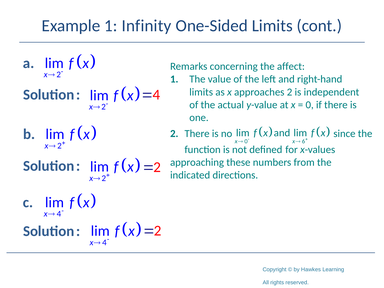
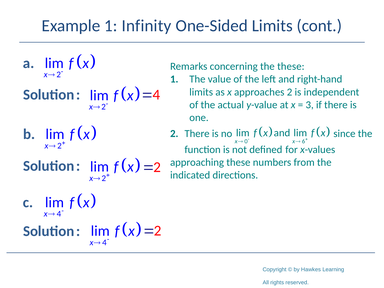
the affect: affect -> these
0 at (310, 105): 0 -> 3
